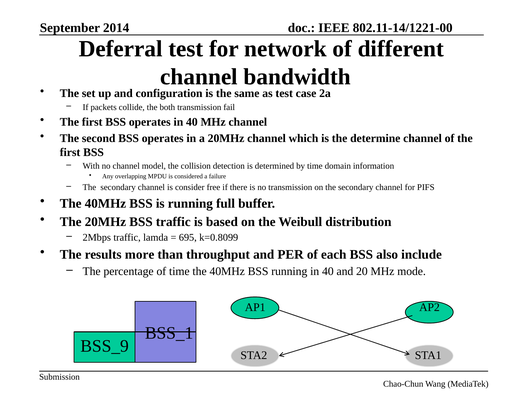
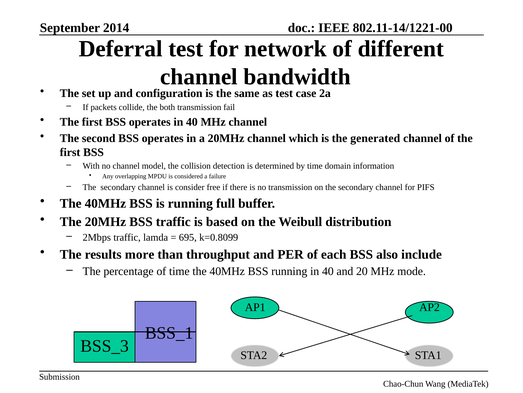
determine: determine -> generated
BSS_9: BSS_9 -> BSS_3
